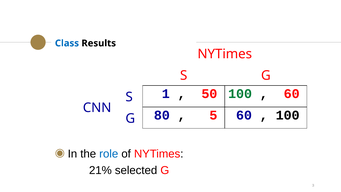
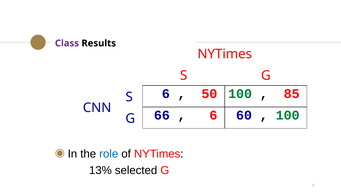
Class colour: blue -> purple
S 1: 1 -> 6
60 at (292, 94): 60 -> 85
80: 80 -> 66
5 at (213, 115): 5 -> 6
100 at (288, 115) colour: black -> green
21%: 21% -> 13%
